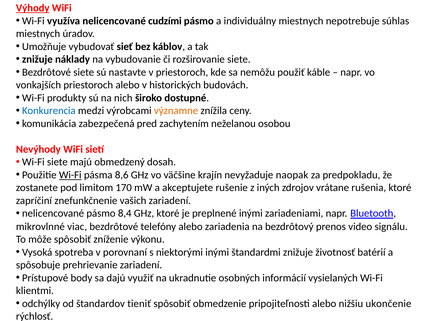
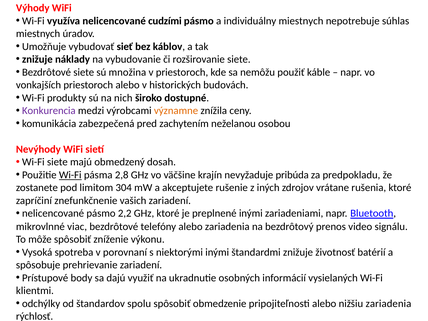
Výhody underline: present -> none
nastavte: nastavte -> množina
Konkurencia colour: blue -> purple
8,6: 8,6 -> 2,8
naopak: naopak -> pribúda
170: 170 -> 304
8,4: 8,4 -> 2,2
tieniť: tieniť -> spolu
nižšiu ukončenie: ukončenie -> zariadenia
